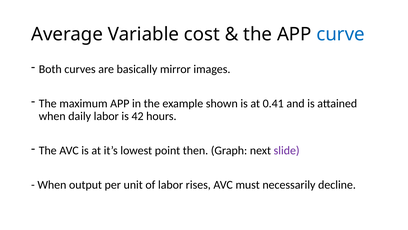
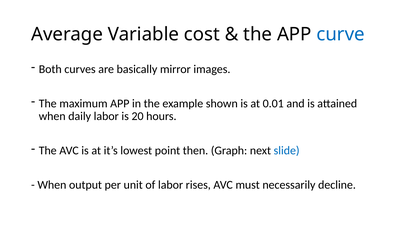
0.41: 0.41 -> 0.01
42: 42 -> 20
slide colour: purple -> blue
